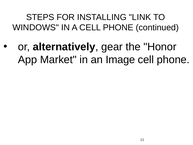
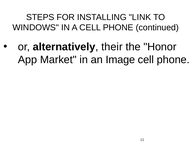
gear: gear -> their
